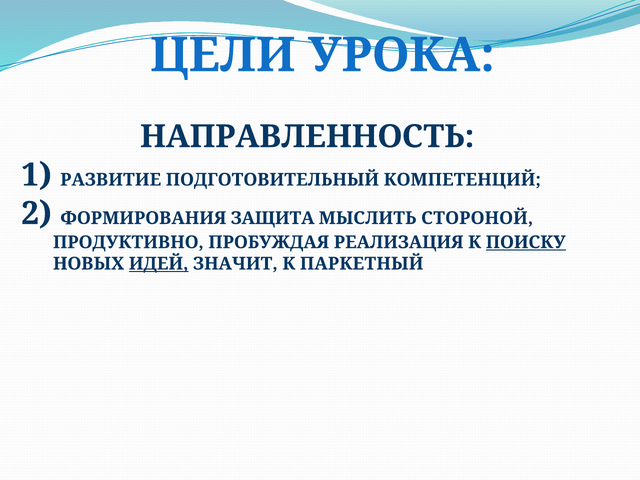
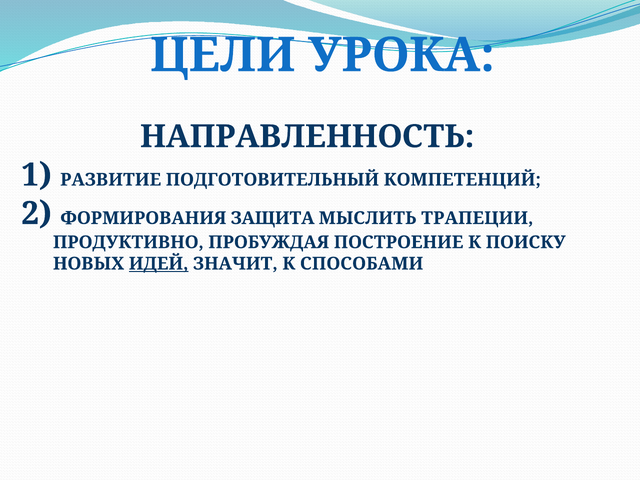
СТОРОНОЙ: СТОРОНОЙ -> ТРАПЕЦИИ
РЕАЛИЗАЦИЯ: РЕАЛИЗАЦИЯ -> ПОСТРОЕНИЕ
ПОИСКУ underline: present -> none
ПАРКЕТНЫЙ: ПАРКЕТНЫЙ -> СПОСОБАМИ
